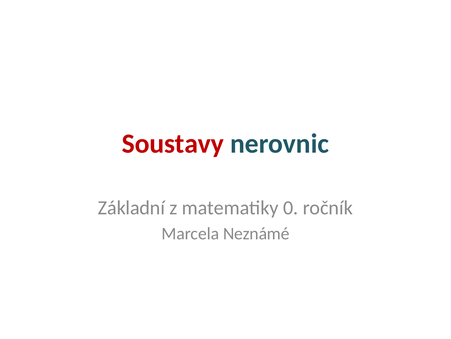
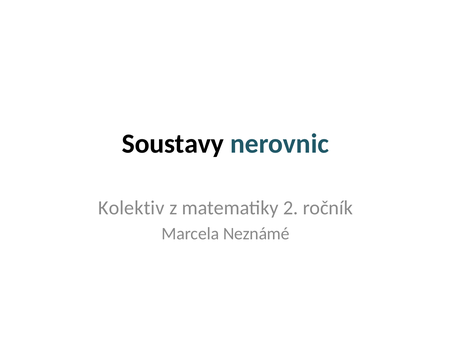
Soustavy colour: red -> black
Základní: Základní -> Kolektiv
0: 0 -> 2
